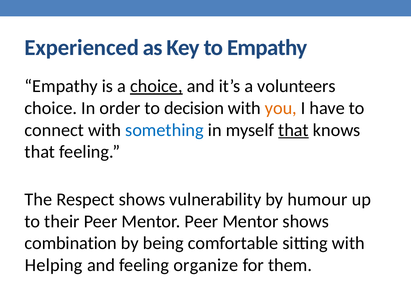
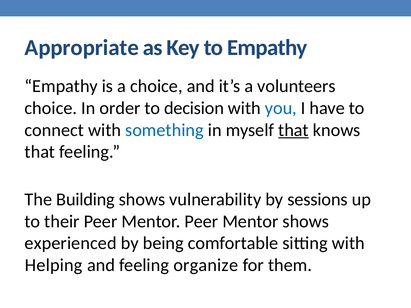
Experienced: Experienced -> Appropriate
choice at (156, 86) underline: present -> none
you colour: orange -> blue
Respect: Respect -> Building
humour: humour -> sessions
combination: combination -> experienced
